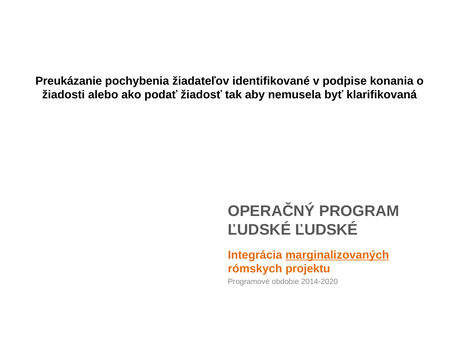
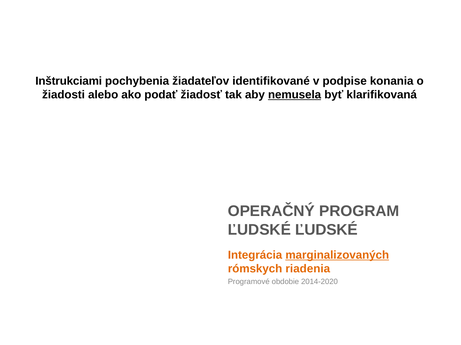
Preukázanie: Preukázanie -> Inštrukciami
nemusela underline: none -> present
projektu: projektu -> riadenia
